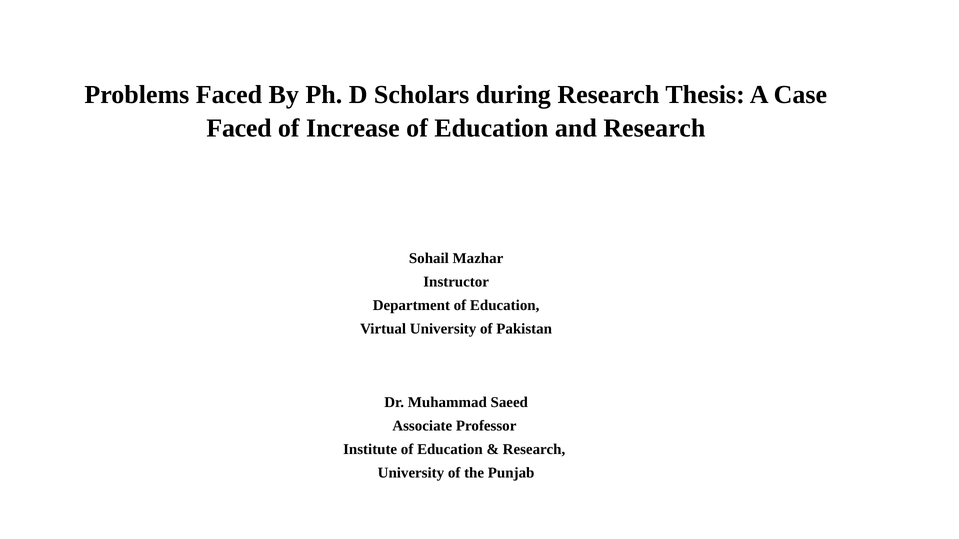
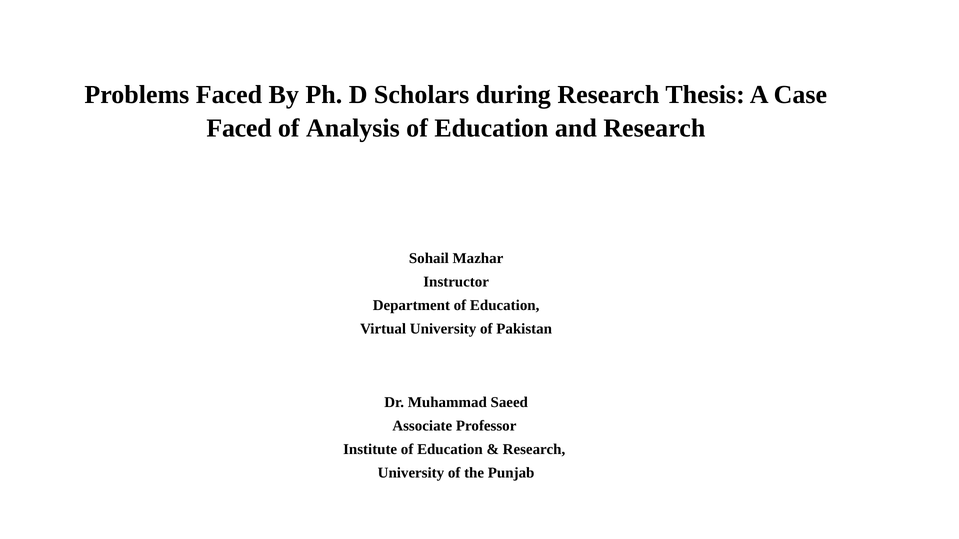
Increase: Increase -> Analysis
